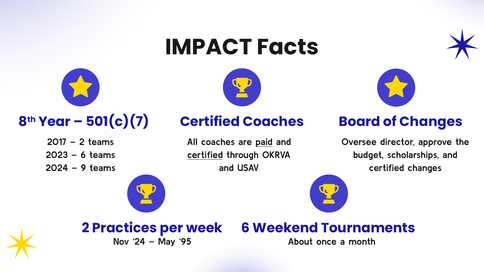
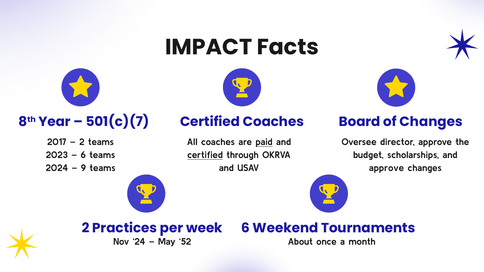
certified at (387, 168): certified -> approve
95: 95 -> 52
